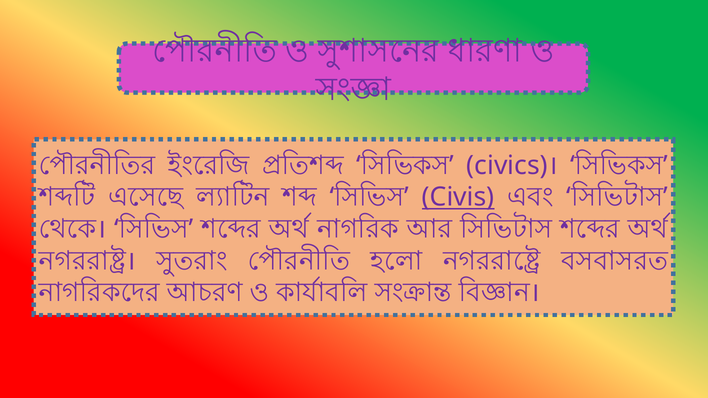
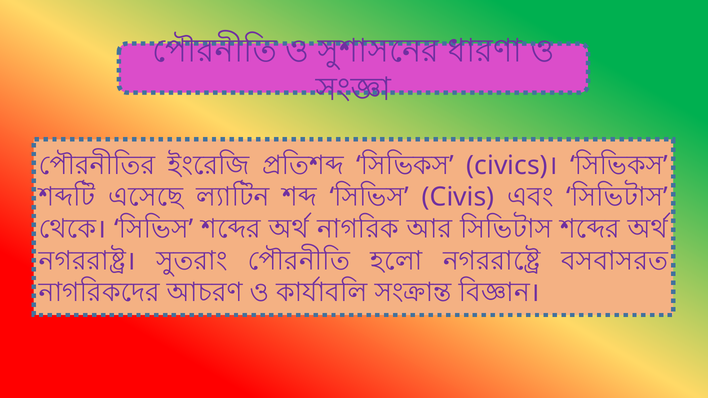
Civis underline: present -> none
